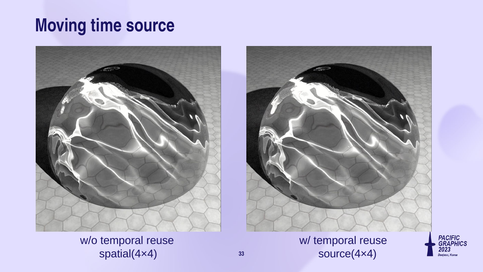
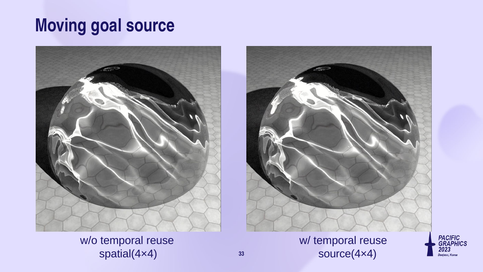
time: time -> goal
